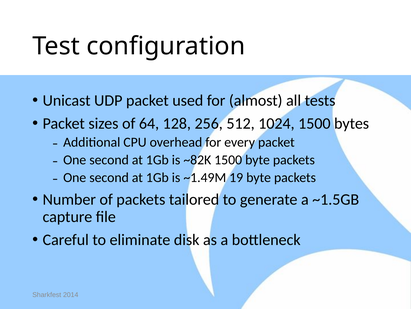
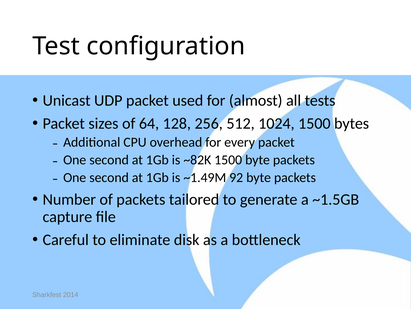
19: 19 -> 92
